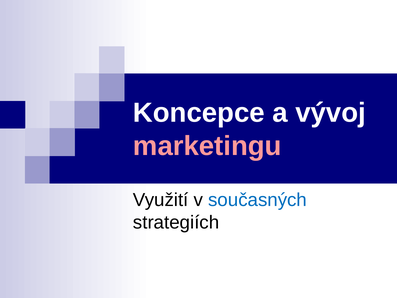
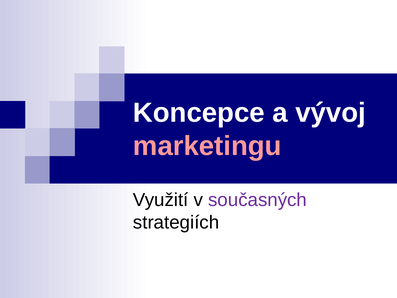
současných colour: blue -> purple
